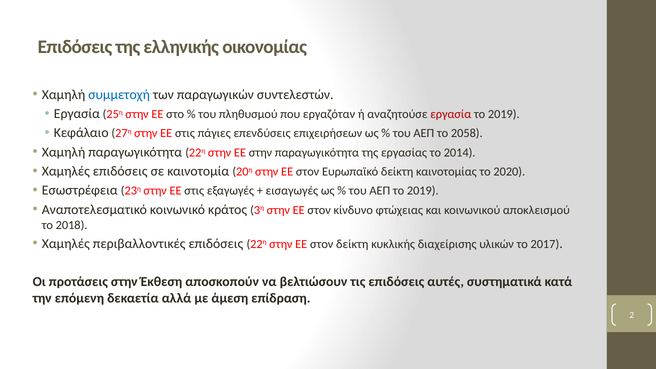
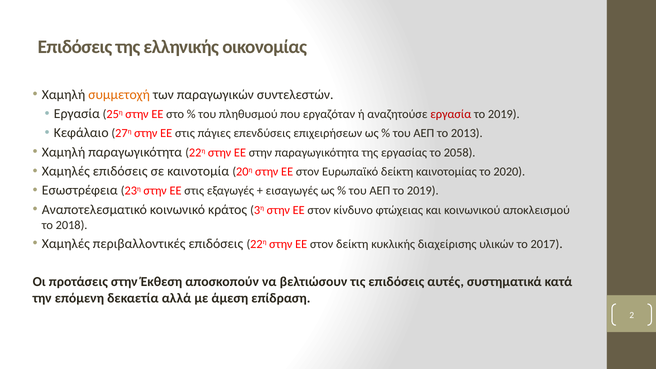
συμμετοχή colour: blue -> orange
2058: 2058 -> 2013
2014: 2014 -> 2058
